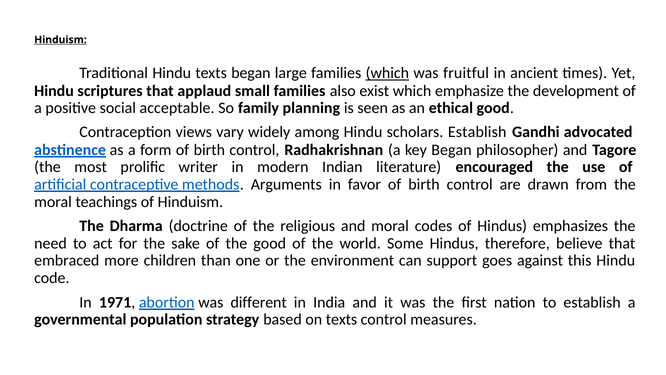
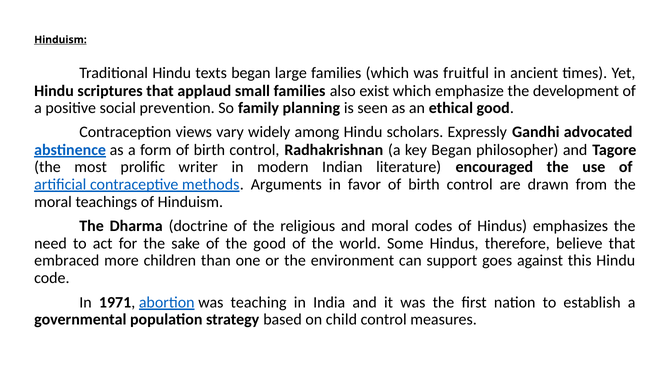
which at (387, 73) underline: present -> none
acceptable: acceptable -> prevention
scholars Establish: Establish -> Expressly
different: different -> teaching
on texts: texts -> child
